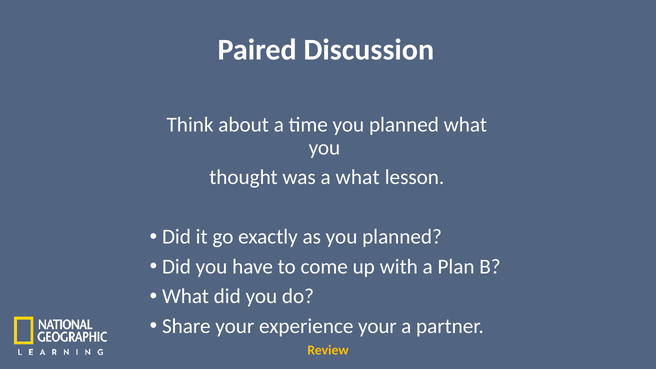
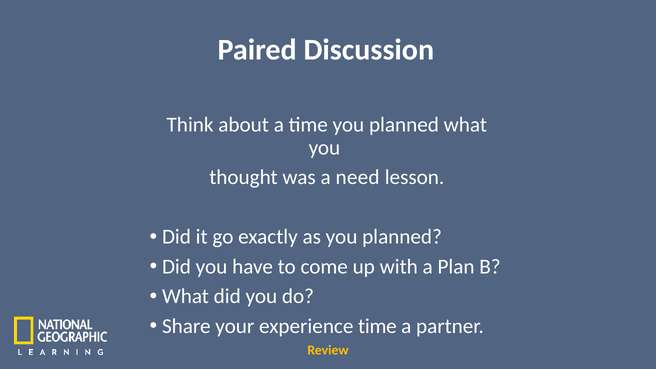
a what: what -> need
experience your: your -> time
